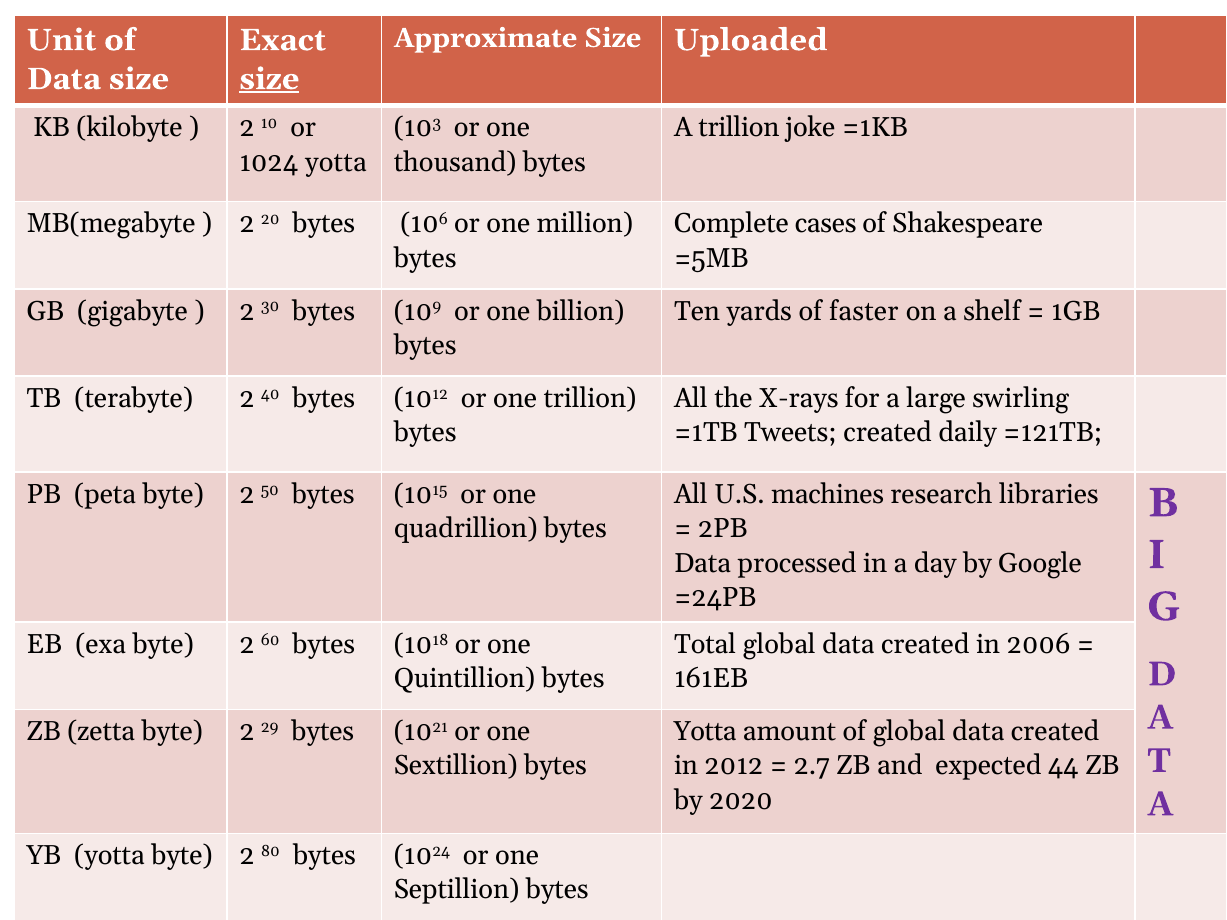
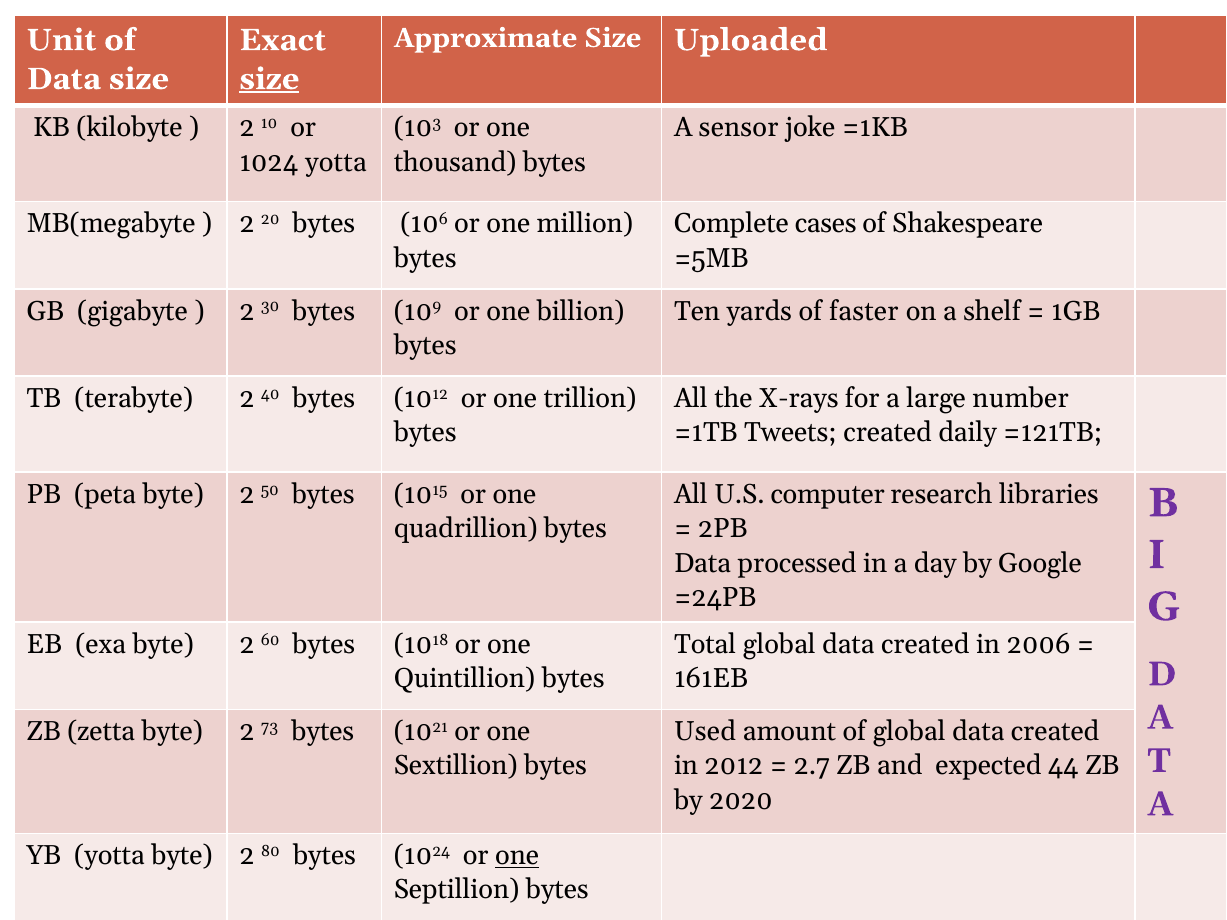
A trillion: trillion -> sensor
swirling: swirling -> number
machines: machines -> computer
29: 29 -> 73
Yotta at (705, 732): Yotta -> Used
one at (517, 856) underline: none -> present
